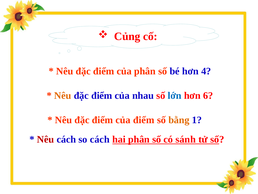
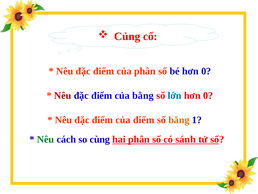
bé hơn 4: 4 -> 0
Nêu at (63, 95) colour: orange -> red
của nhau: nhau -> bằng
6 at (208, 95): 6 -> 0
Nêu at (46, 139) colour: red -> green
so cách: cách -> cùng
